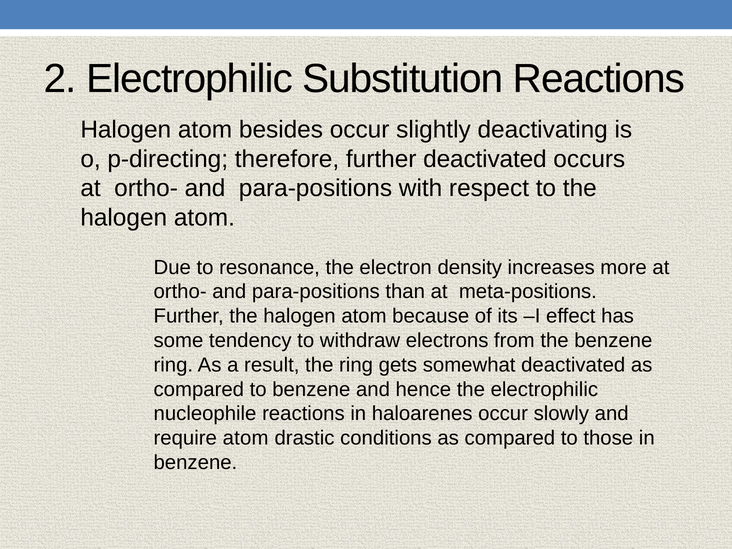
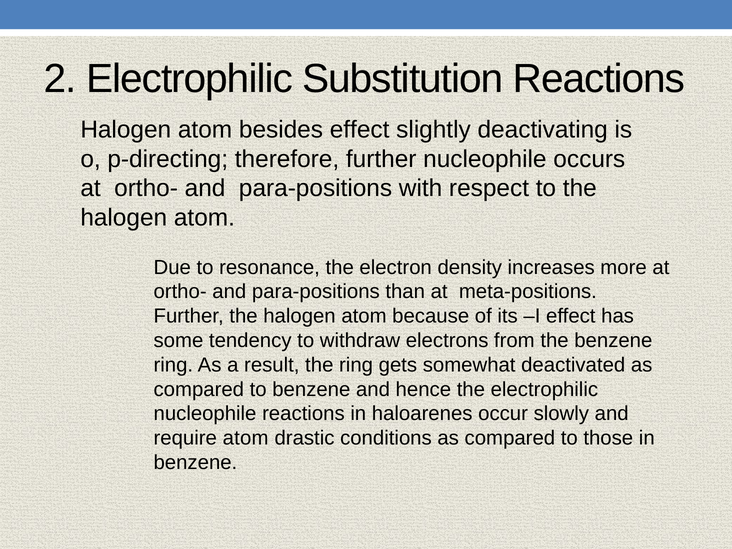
besides occur: occur -> effect
further deactivated: deactivated -> nucleophile
